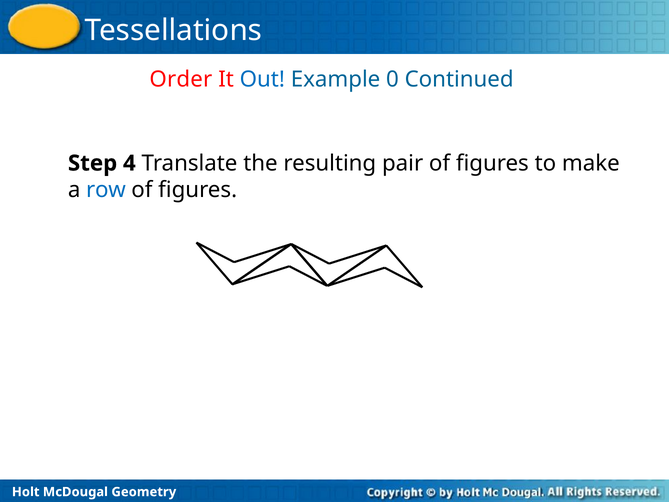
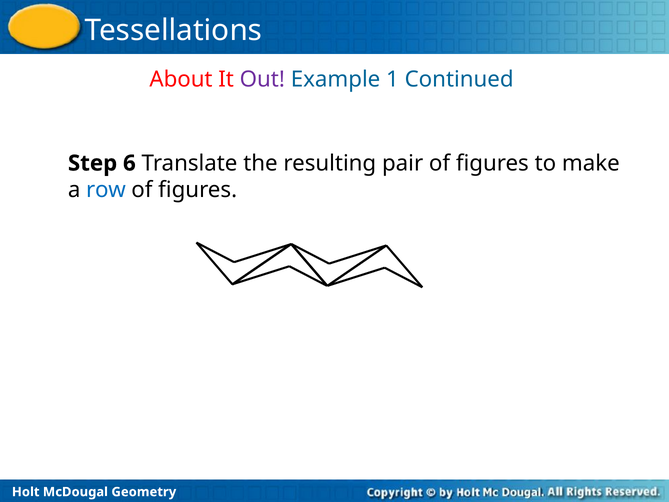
Order: Order -> About
Out colour: blue -> purple
0: 0 -> 1
4: 4 -> 6
